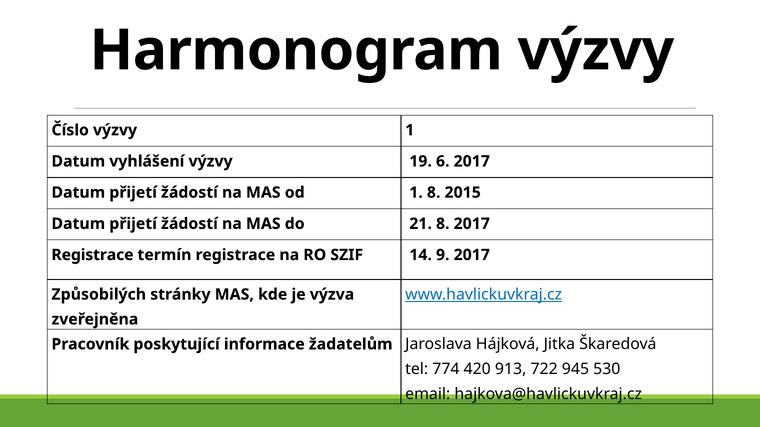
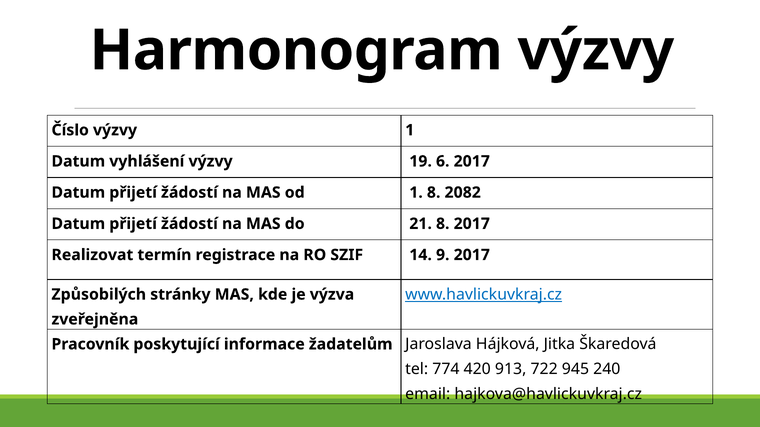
2015: 2015 -> 2082
Registrace at (92, 255): Registrace -> Realizovat
530: 530 -> 240
